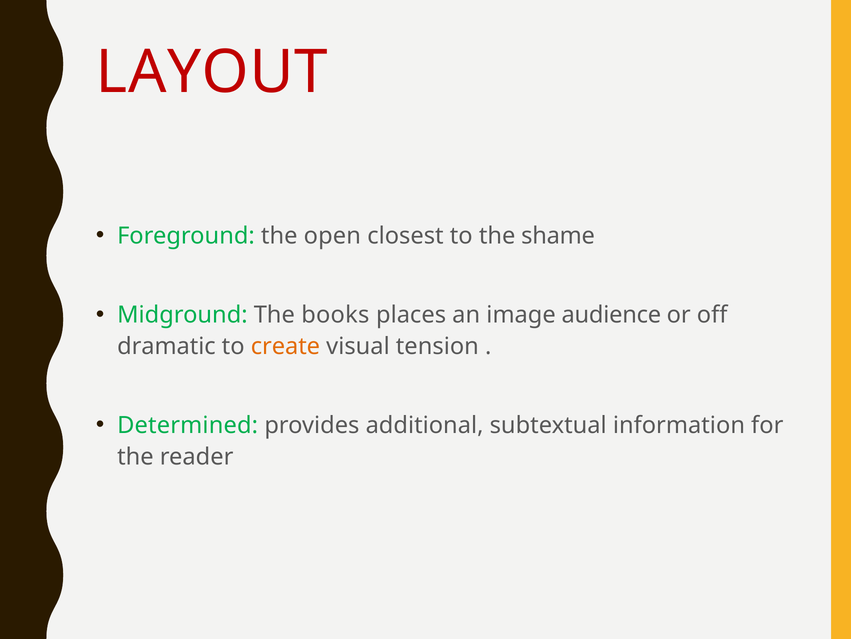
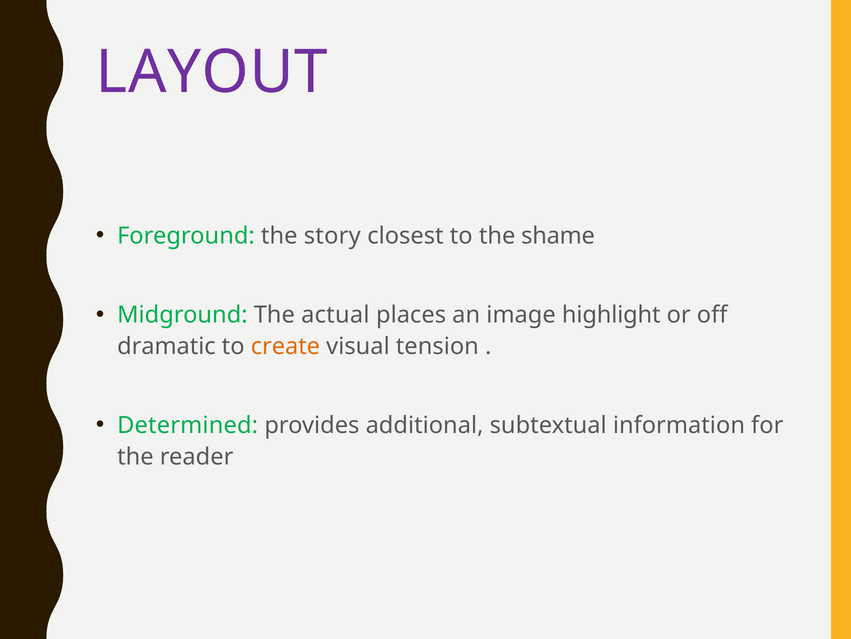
LAYOUT colour: red -> purple
open: open -> story
books: books -> actual
audience: audience -> highlight
